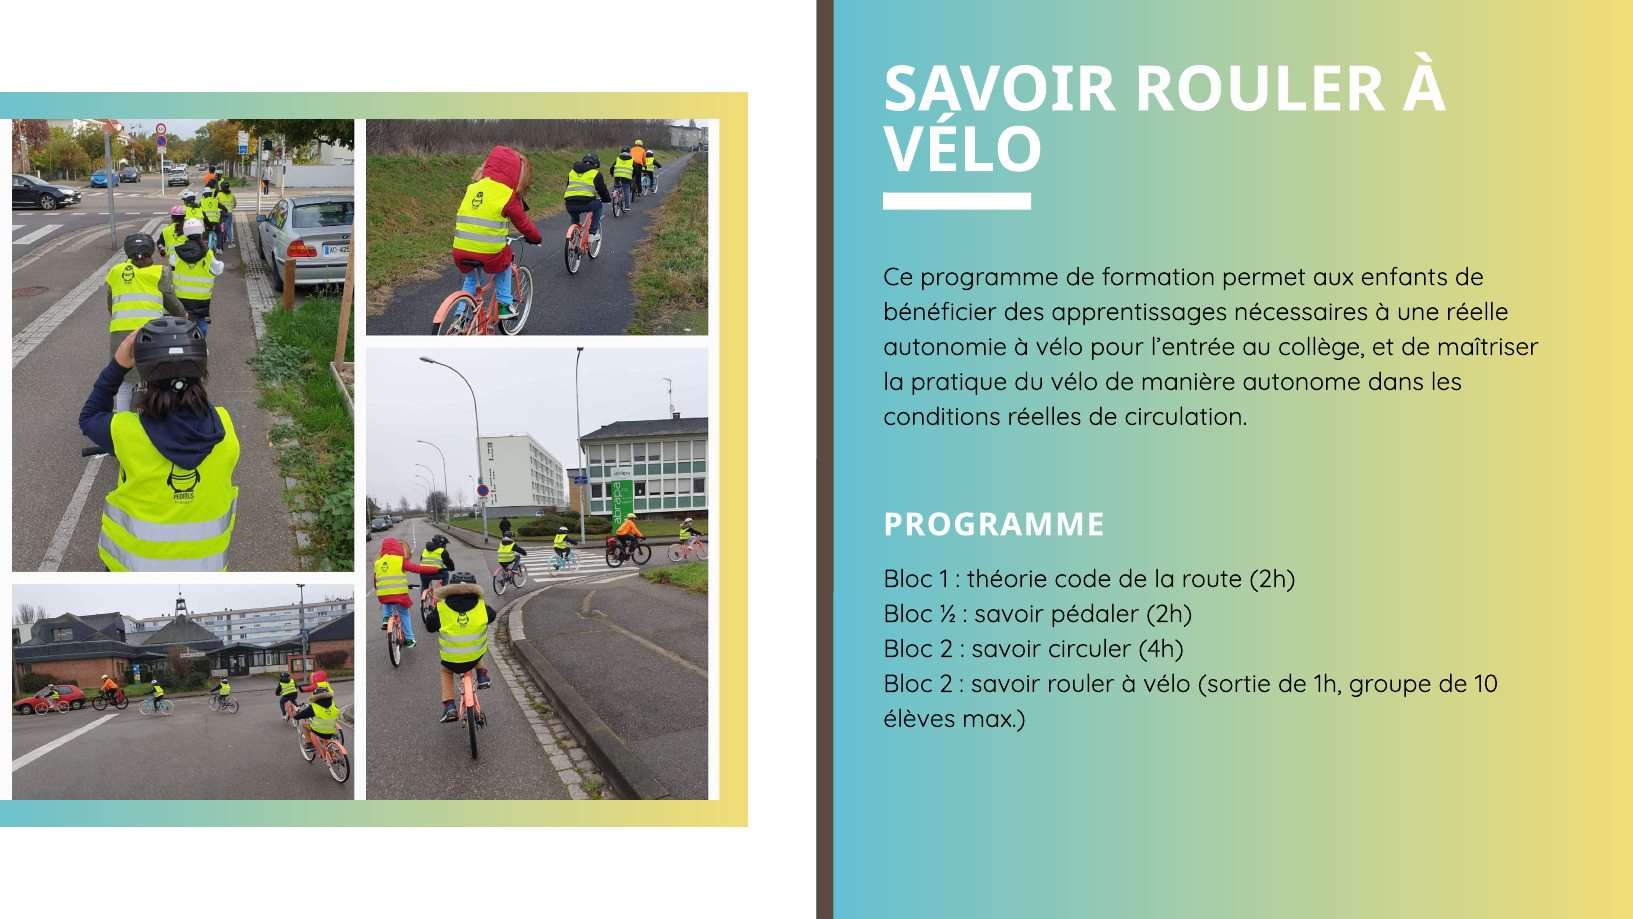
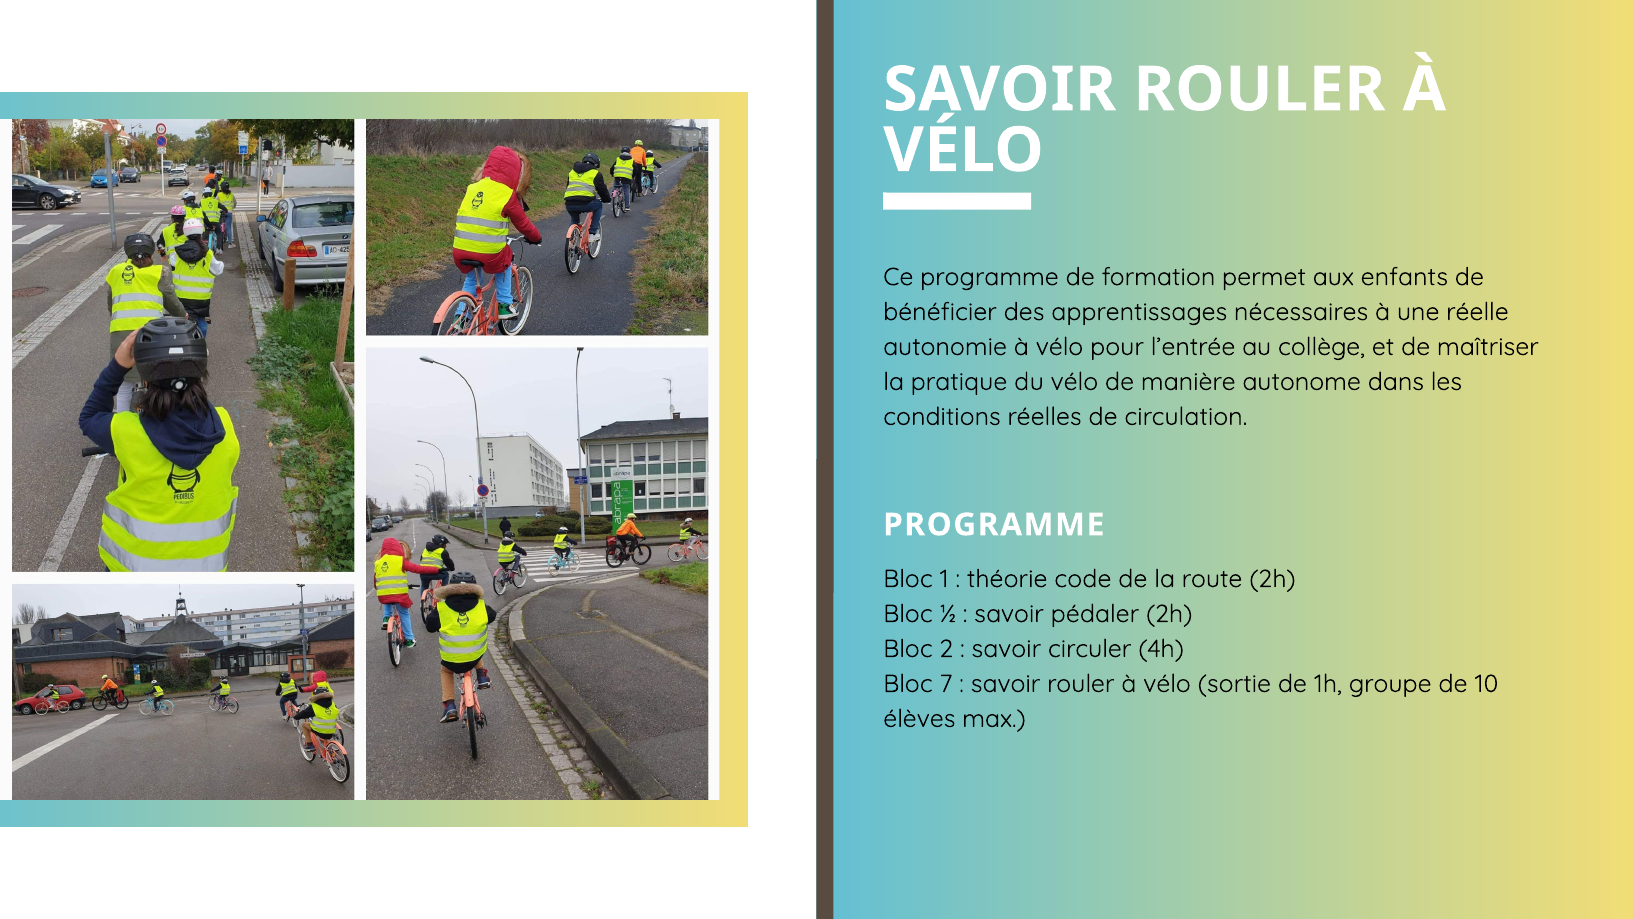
2 at (946, 683): 2 -> 7
